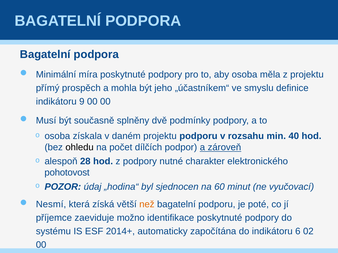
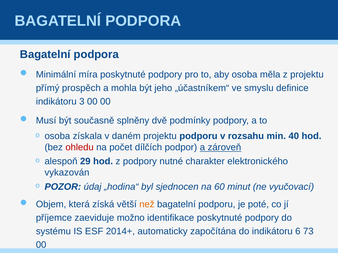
9: 9 -> 3
ohledu colour: black -> red
28: 28 -> 29
pohotovost: pohotovost -> vykazován
Nesmí: Nesmí -> Objem
02: 02 -> 73
